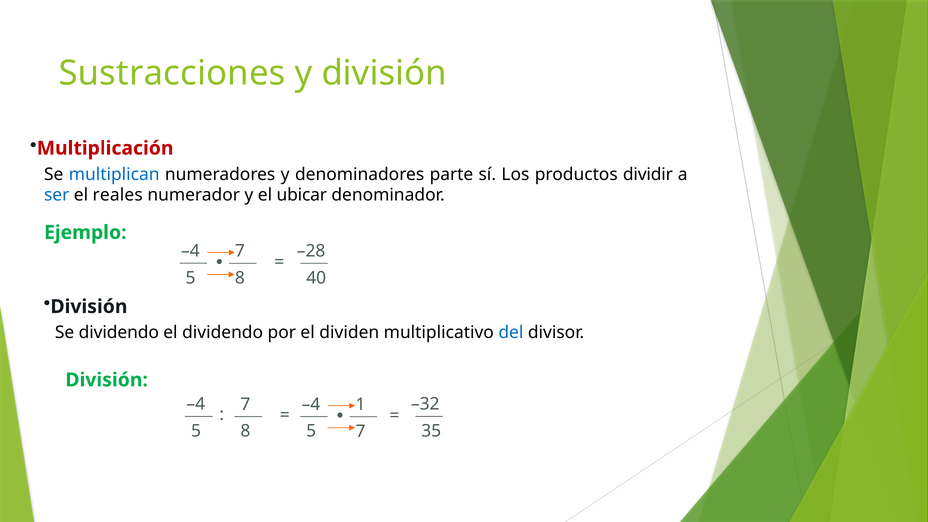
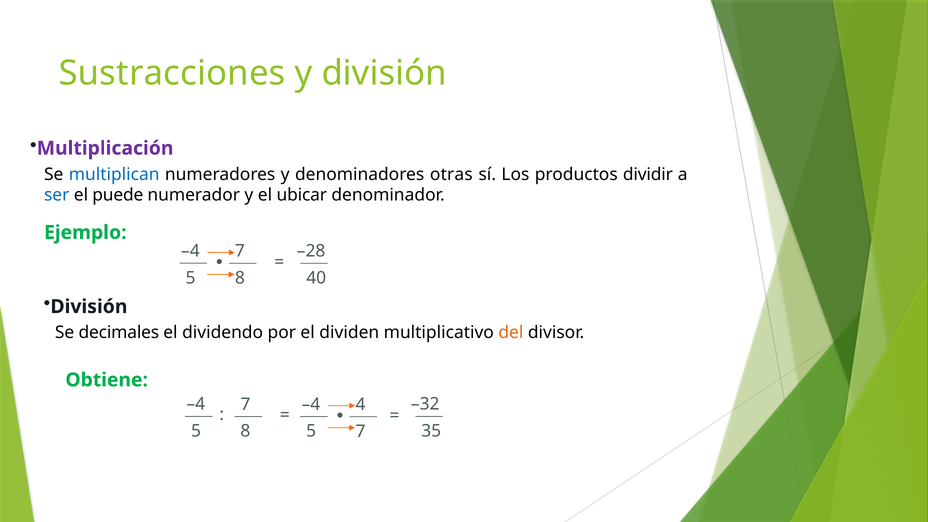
Multiplicación colour: red -> purple
parte: parte -> otras
reales: reales -> puede
Se dividendo: dividendo -> decimales
del colour: blue -> orange
División at (107, 380): División -> Obtiene
1: 1 -> 4
